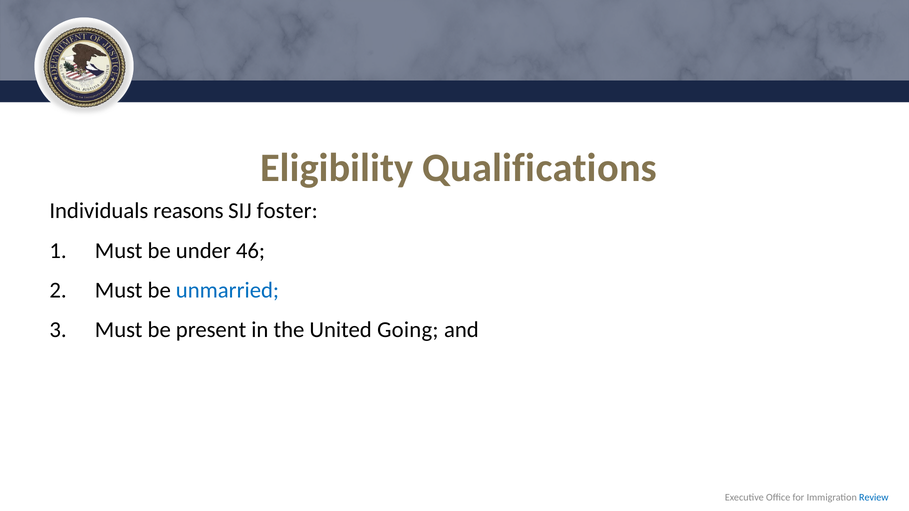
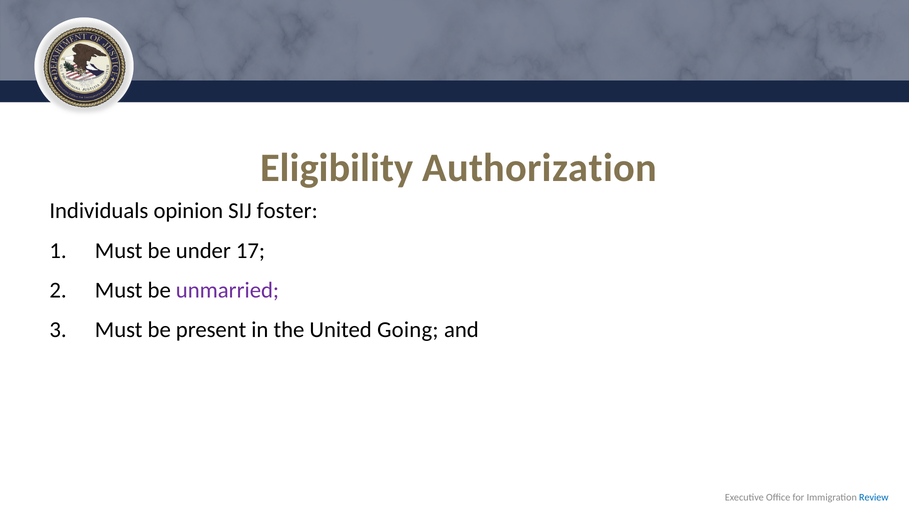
Qualifications: Qualifications -> Authorization
reasons: reasons -> opinion
46: 46 -> 17
unmarried colour: blue -> purple
